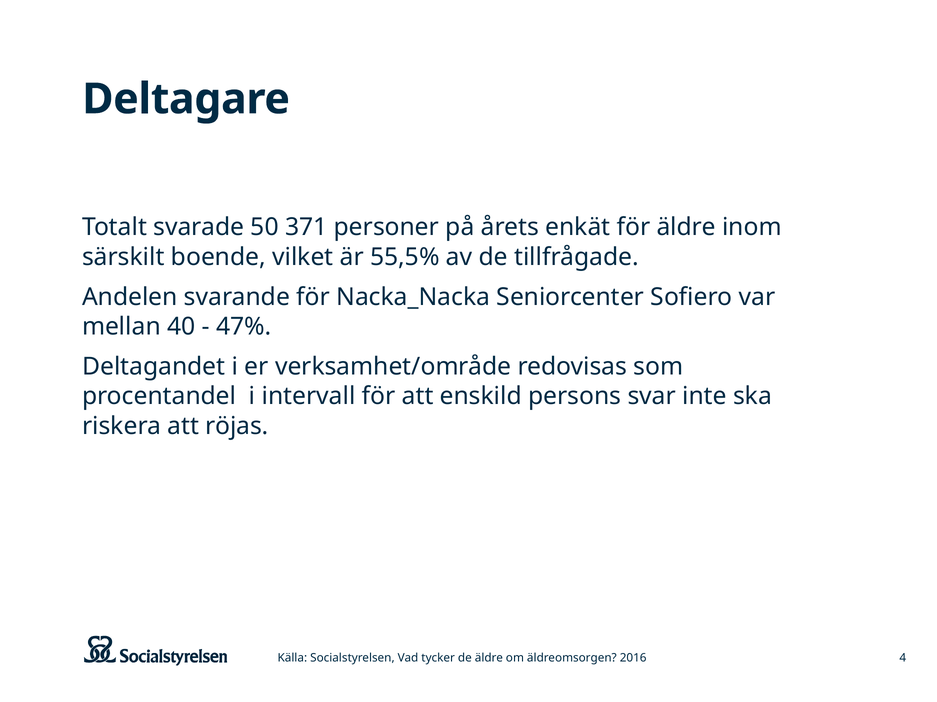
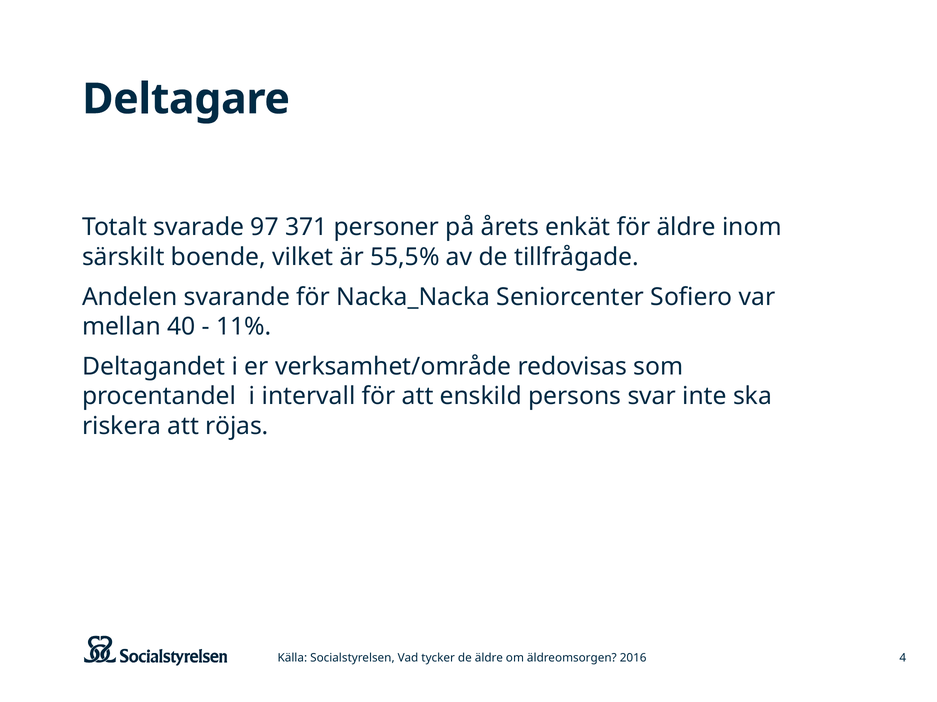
50: 50 -> 97
47%: 47% -> 11%
